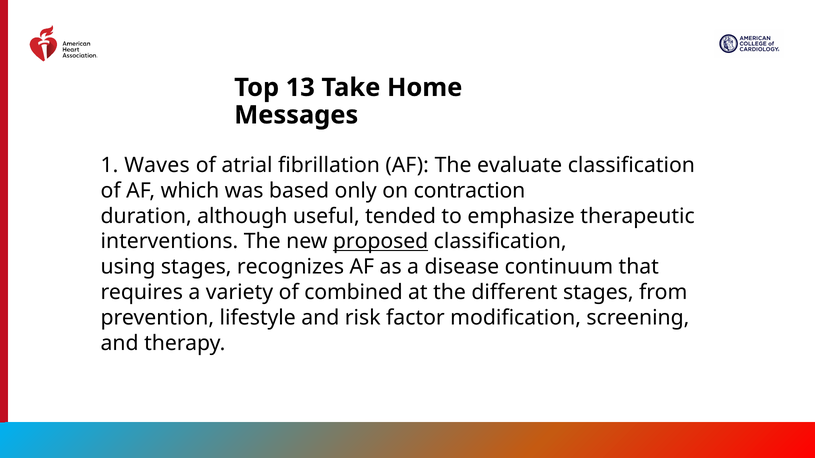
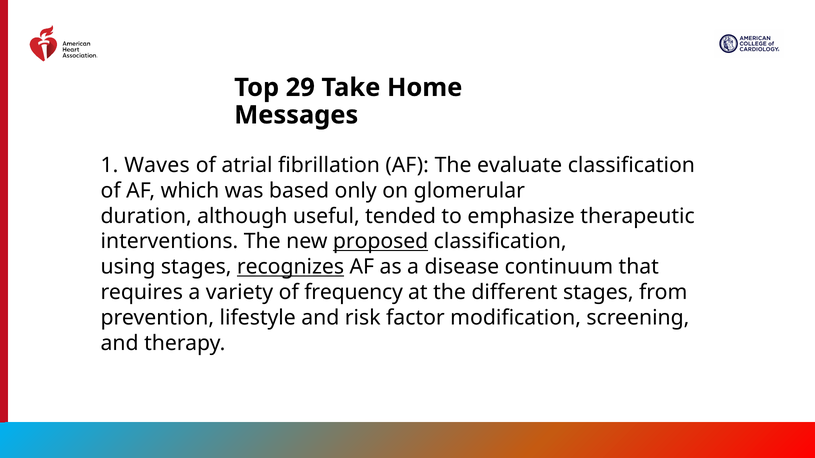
13: 13 -> 29
contraction: contraction -> glomerular
recognizes underline: none -> present
combined: combined -> frequency
